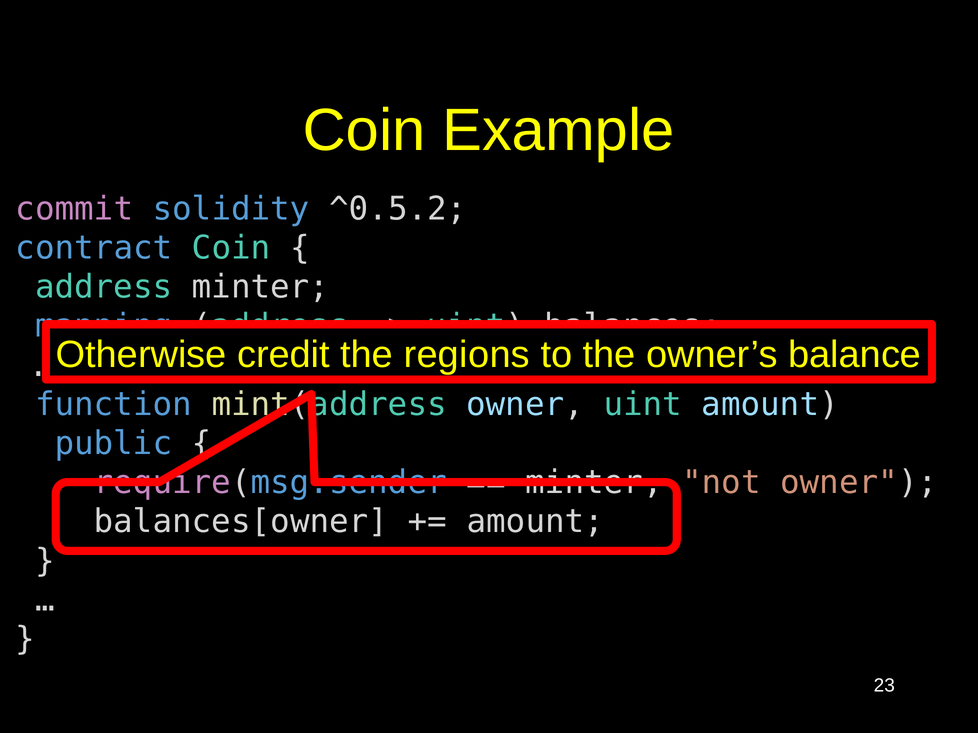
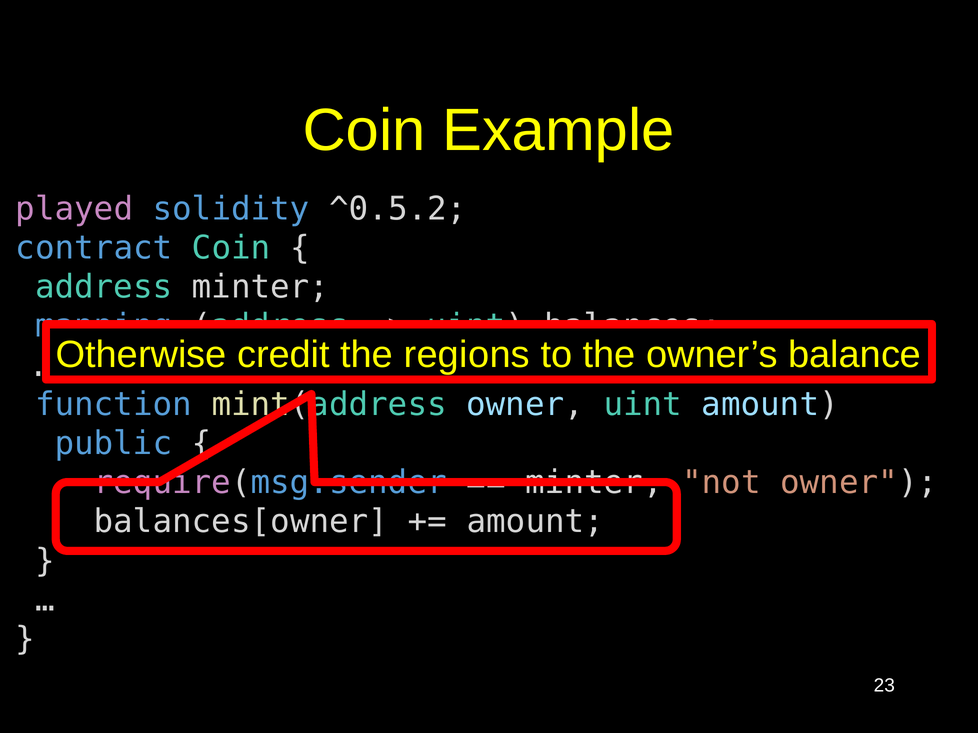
commit: commit -> played
